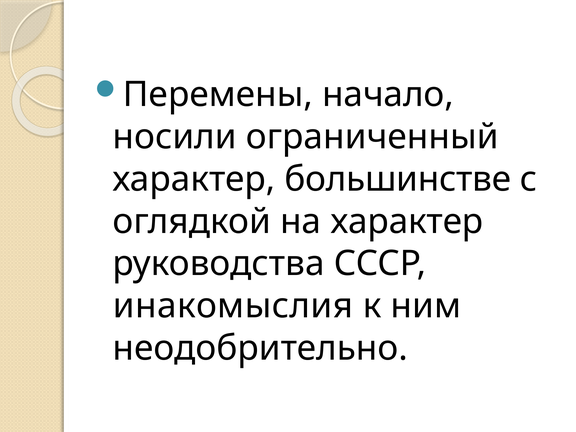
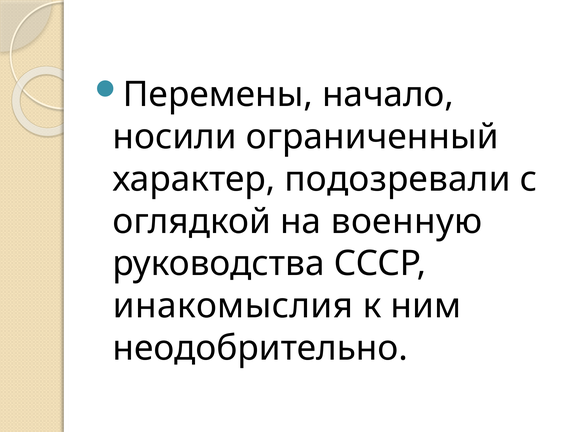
большинстве: большинстве -> подозревали
на характер: характер -> военную
